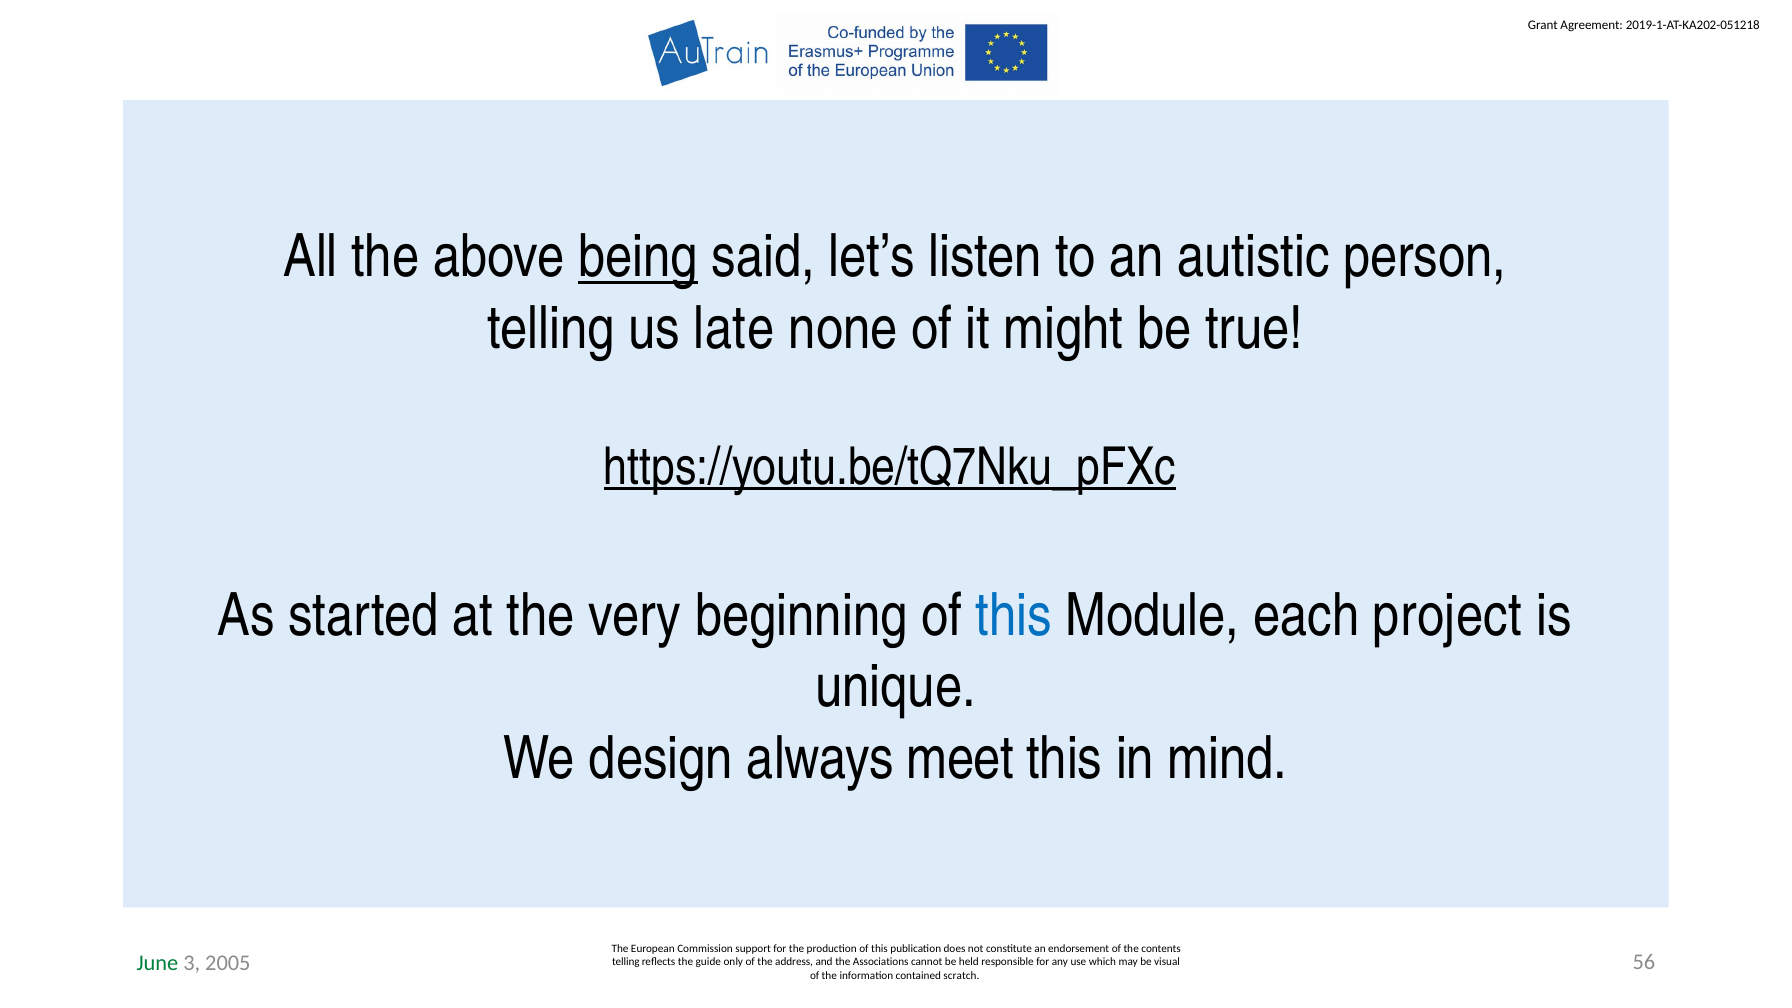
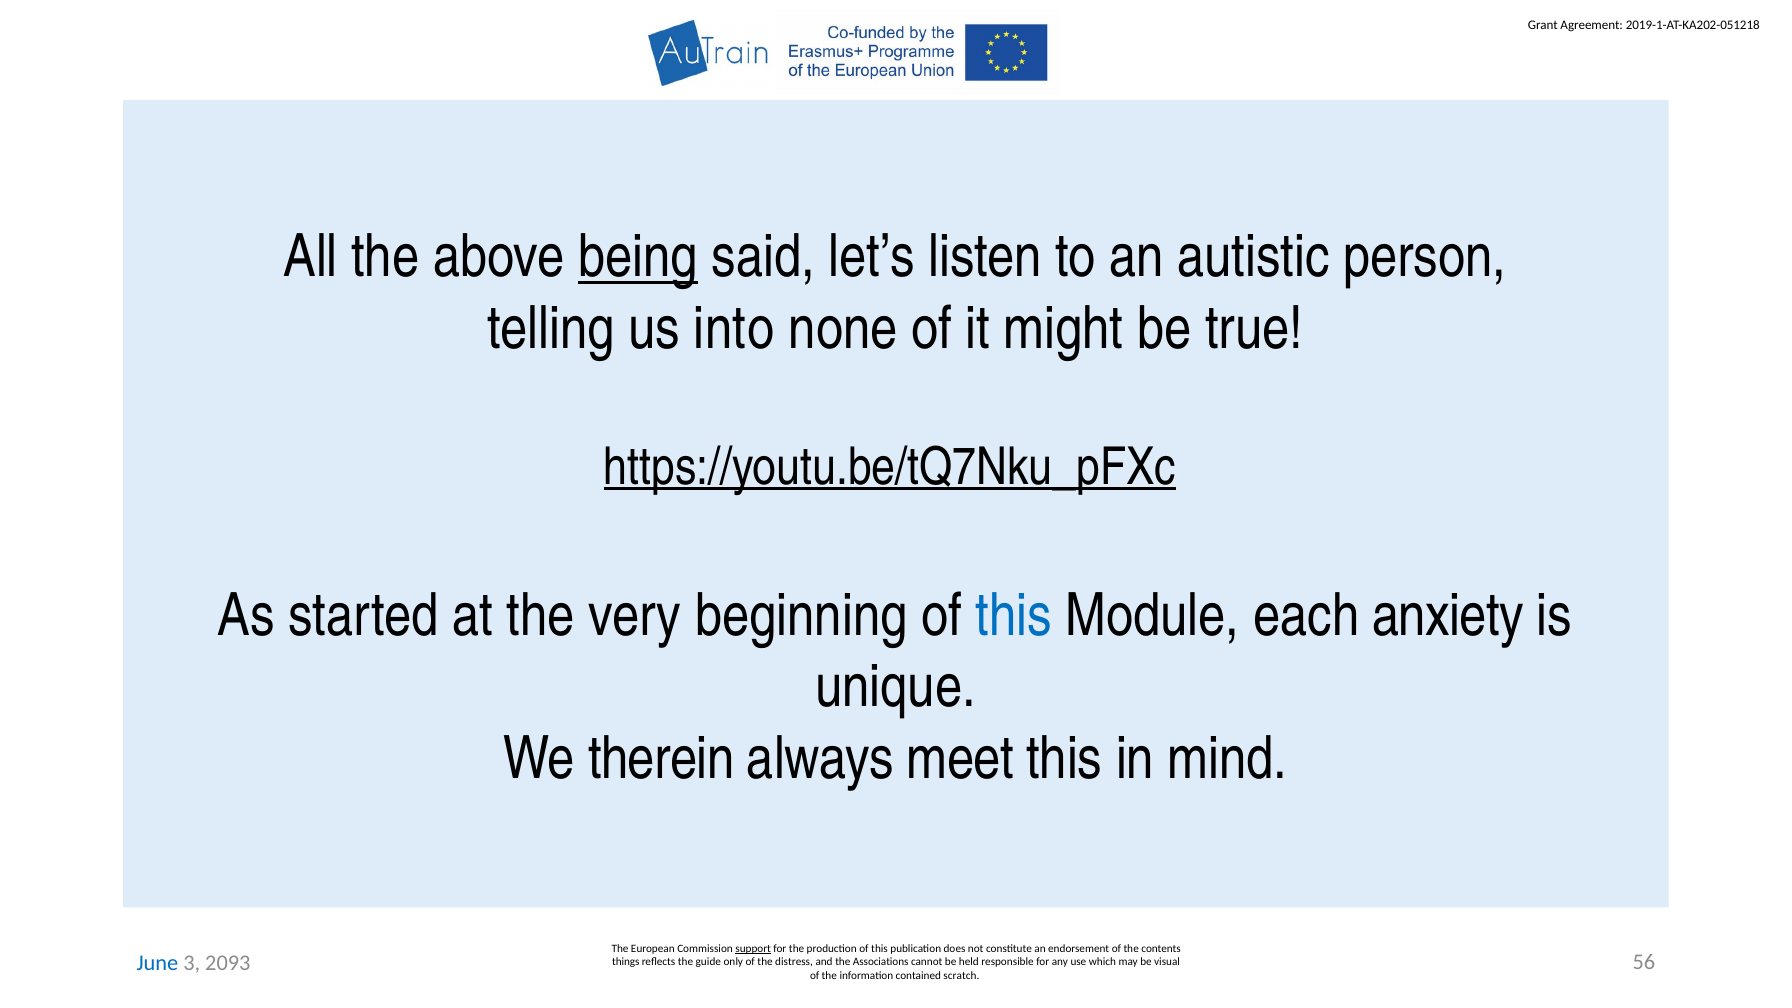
late: late -> into
project: project -> anxiety
design: design -> therein
support underline: none -> present
June colour: green -> blue
2005: 2005 -> 2093
telling at (626, 962): telling -> things
address: address -> distress
